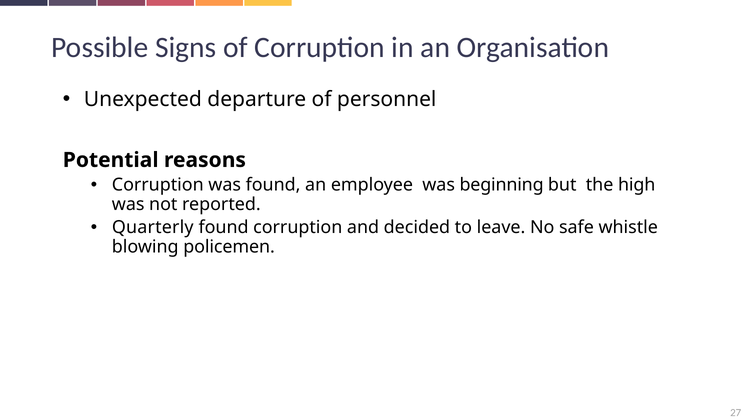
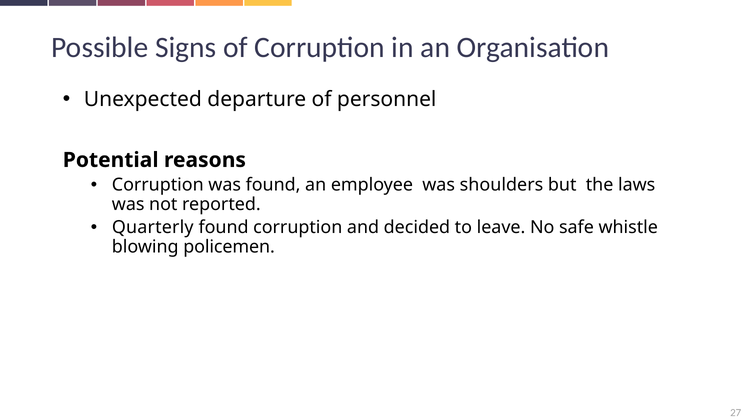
beginning: beginning -> shoulders
high: high -> laws
